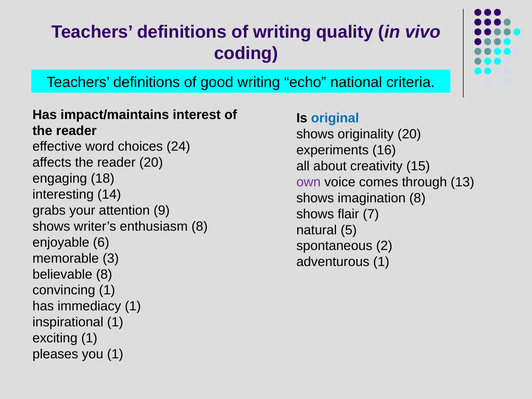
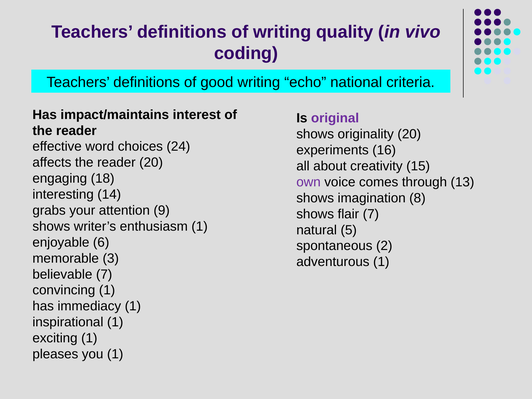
original colour: blue -> purple
enthusiasm 8: 8 -> 1
believable 8: 8 -> 7
